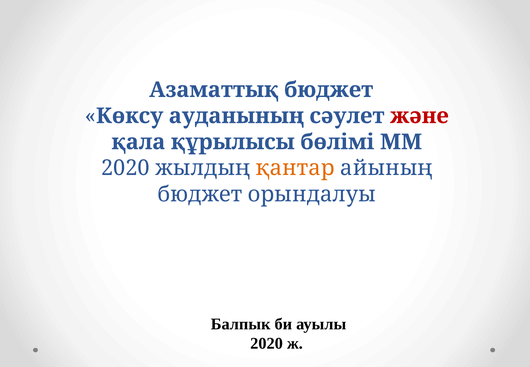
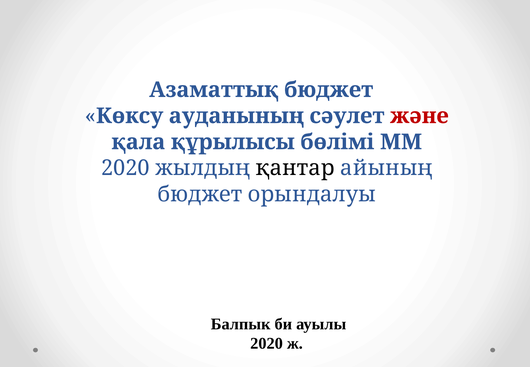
қантар colour: orange -> black
